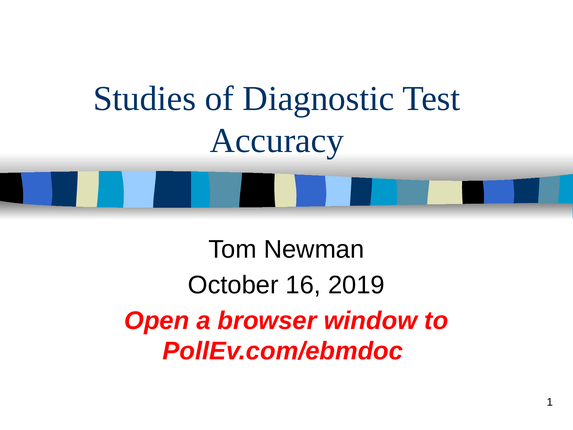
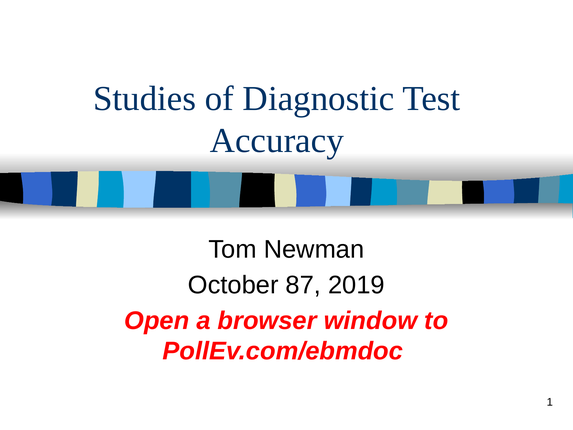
16: 16 -> 87
